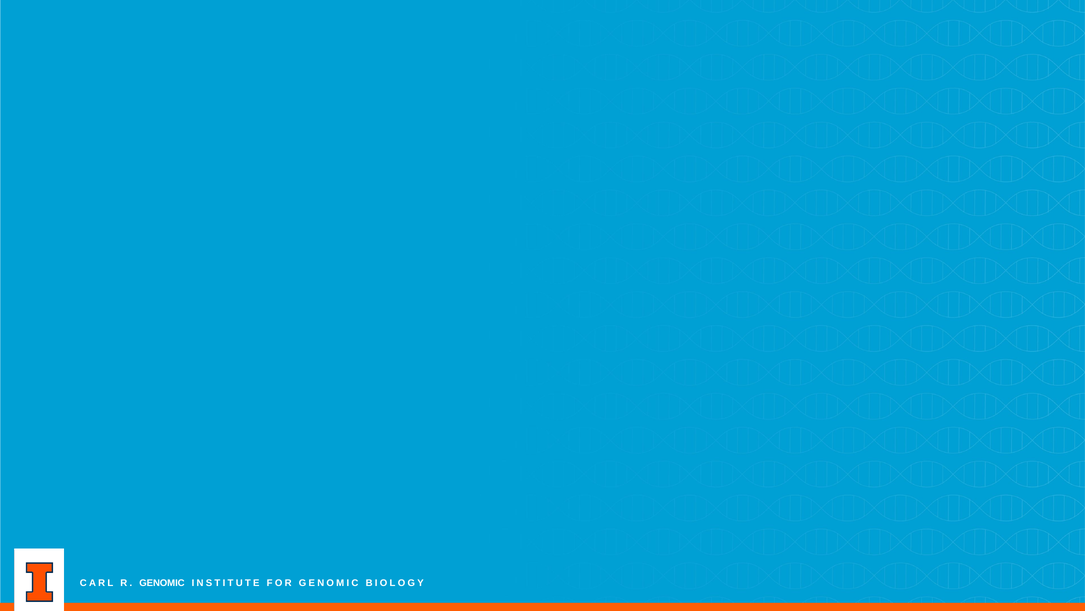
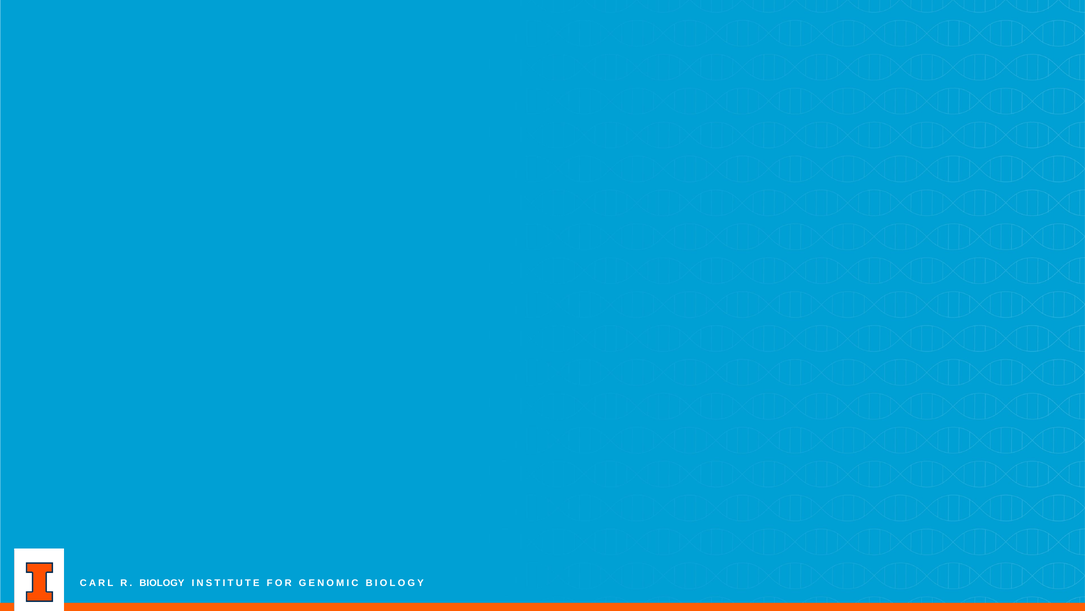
R GENOMIC: GENOMIC -> BIOLOGY
